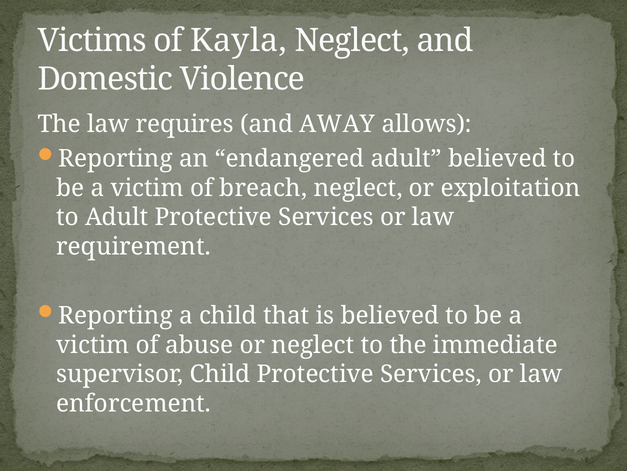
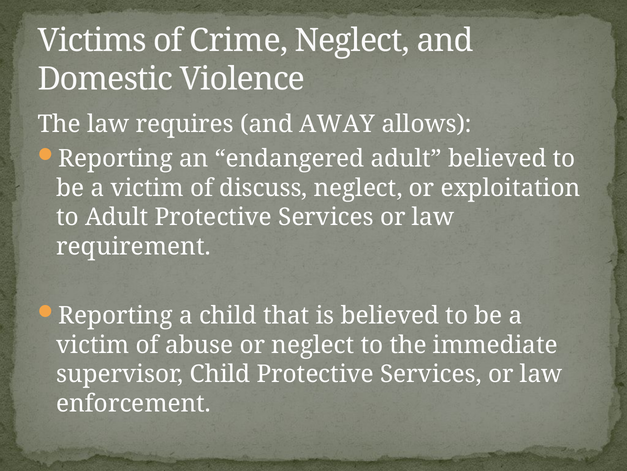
Kayla: Kayla -> Crime
breach: breach -> discuss
